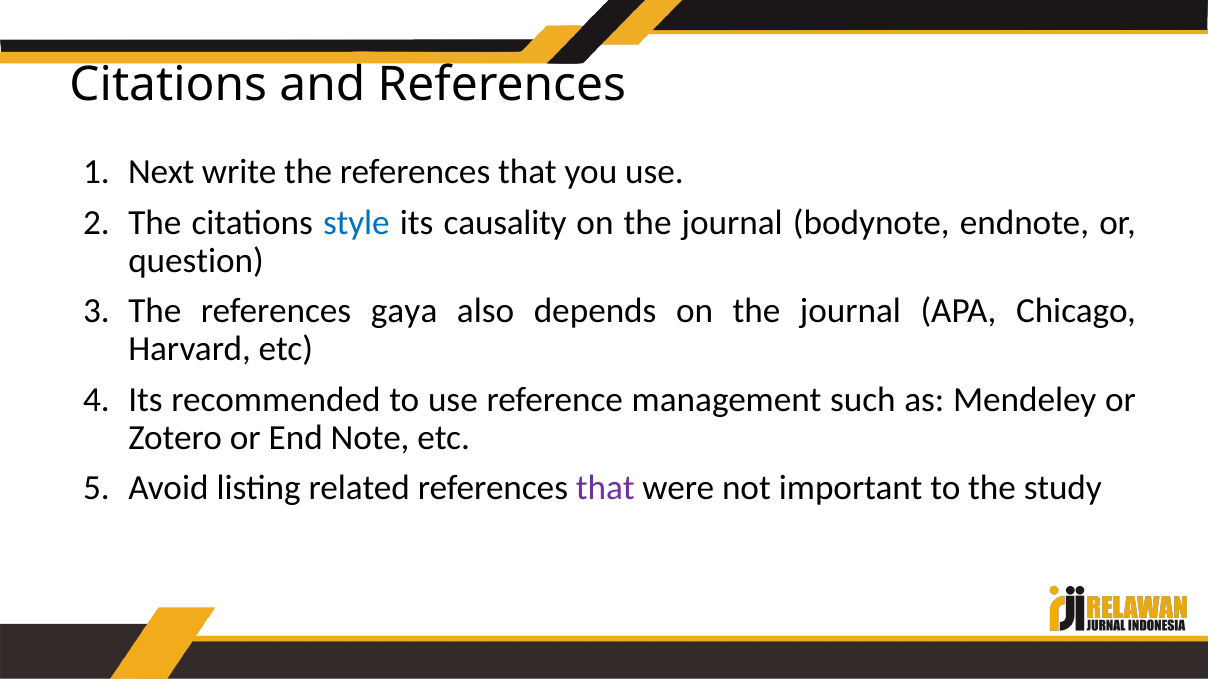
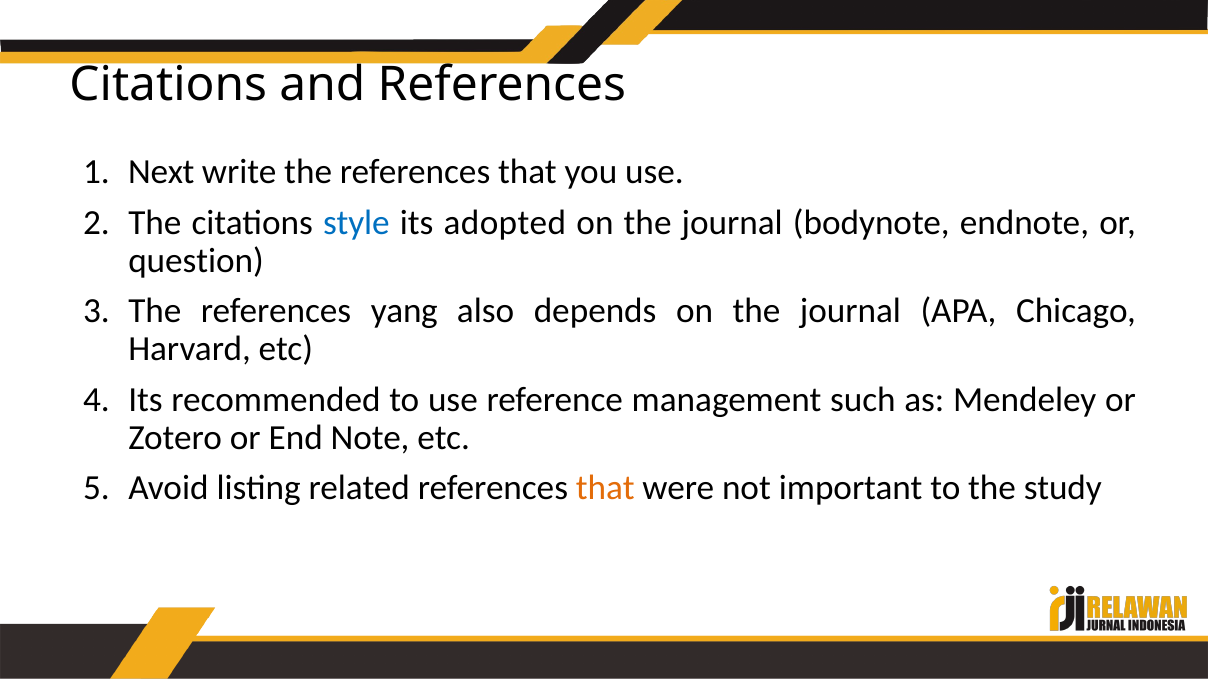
causality: causality -> adopted
gaya: gaya -> yang
that at (605, 489) colour: purple -> orange
